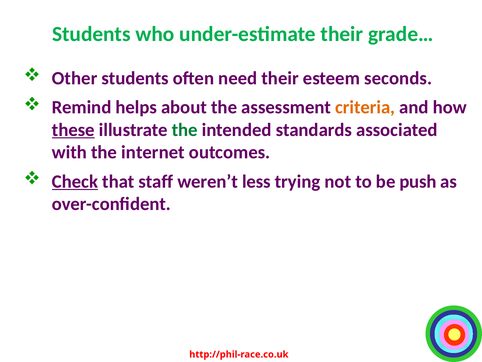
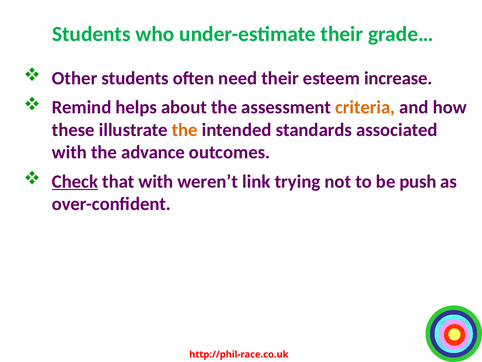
seconds: seconds -> increase
these underline: present -> none
the at (185, 130) colour: green -> orange
internet: internet -> advance
that staff: staff -> with
less: less -> link
